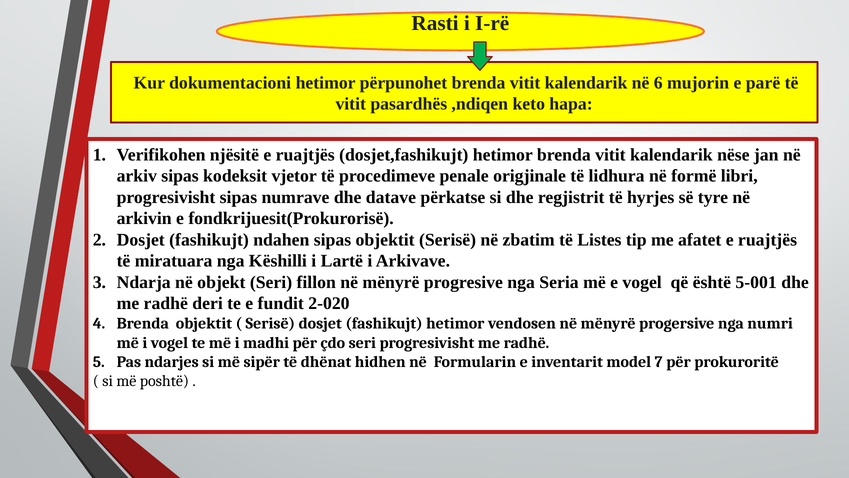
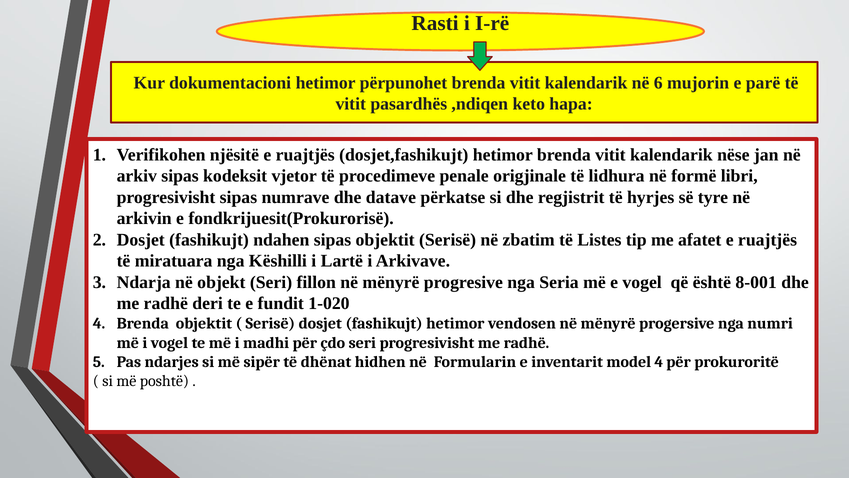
5-001: 5-001 -> 8-001
2-020: 2-020 -> 1-020
model 7: 7 -> 4
